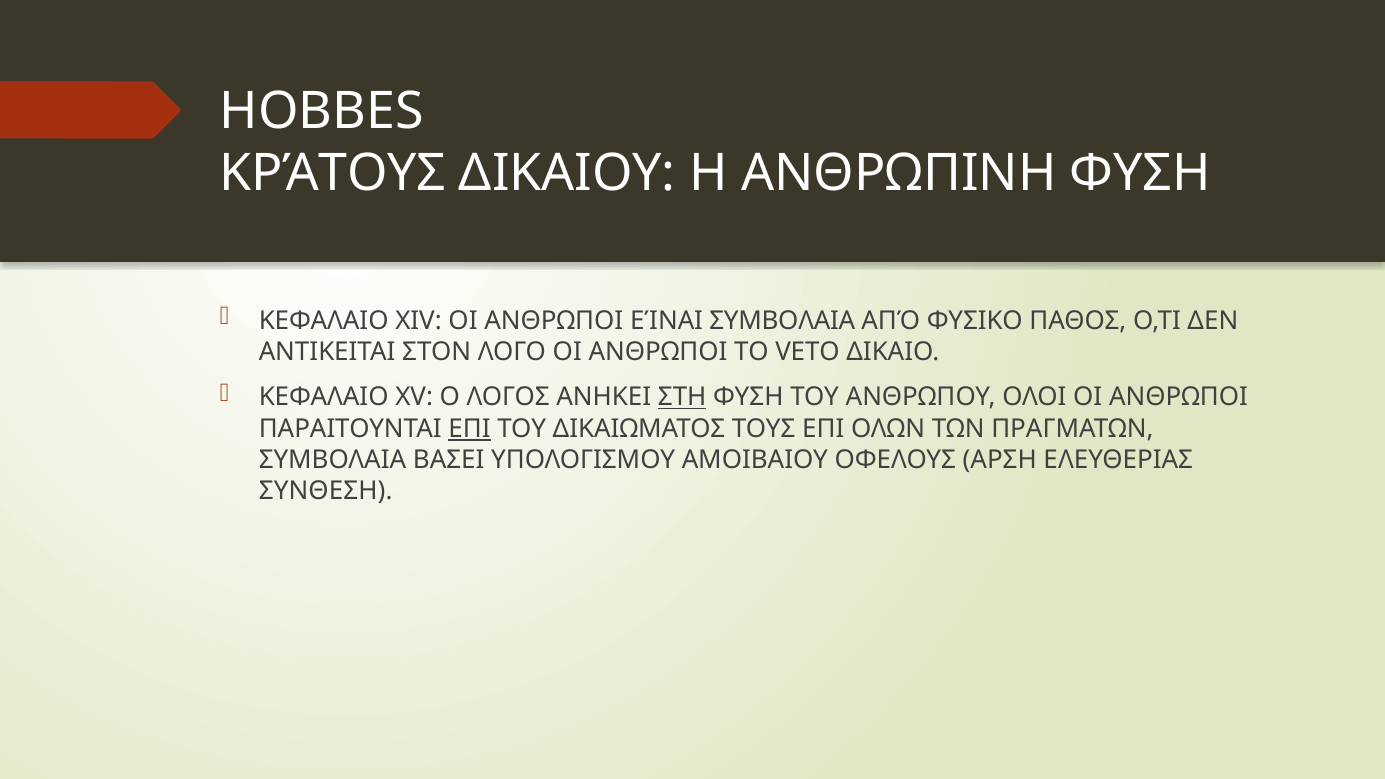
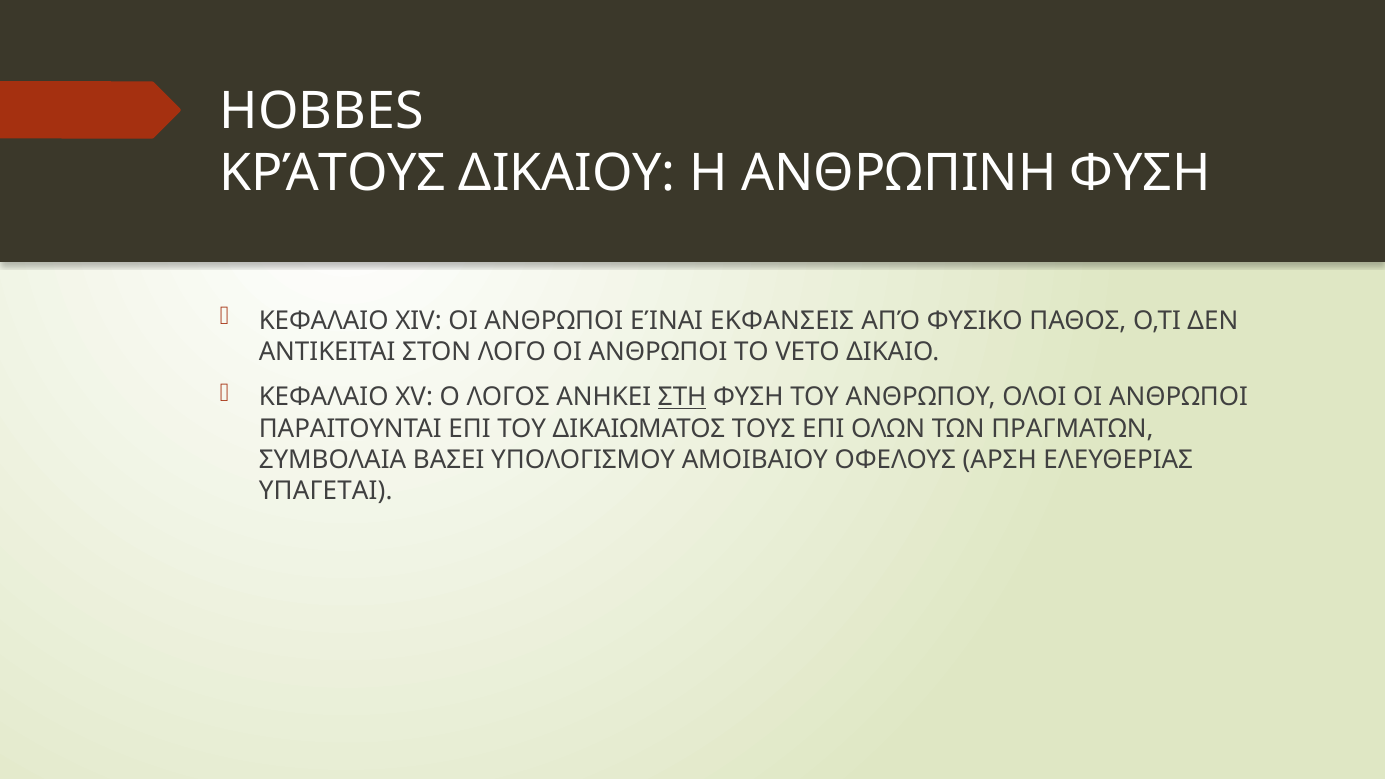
ΕΊΝΑΙ ΣΥΜΒΟΛΑΙΑ: ΣΥΜΒΟΛΑΙΑ -> ΕΚΦΑΝΣΕΙΣ
ΕΠΙ at (470, 429) underline: present -> none
ΣΥΝΘΕΣΗ: ΣΥΝΘΕΣΗ -> ΥΠΑΓΕΤΑΙ
